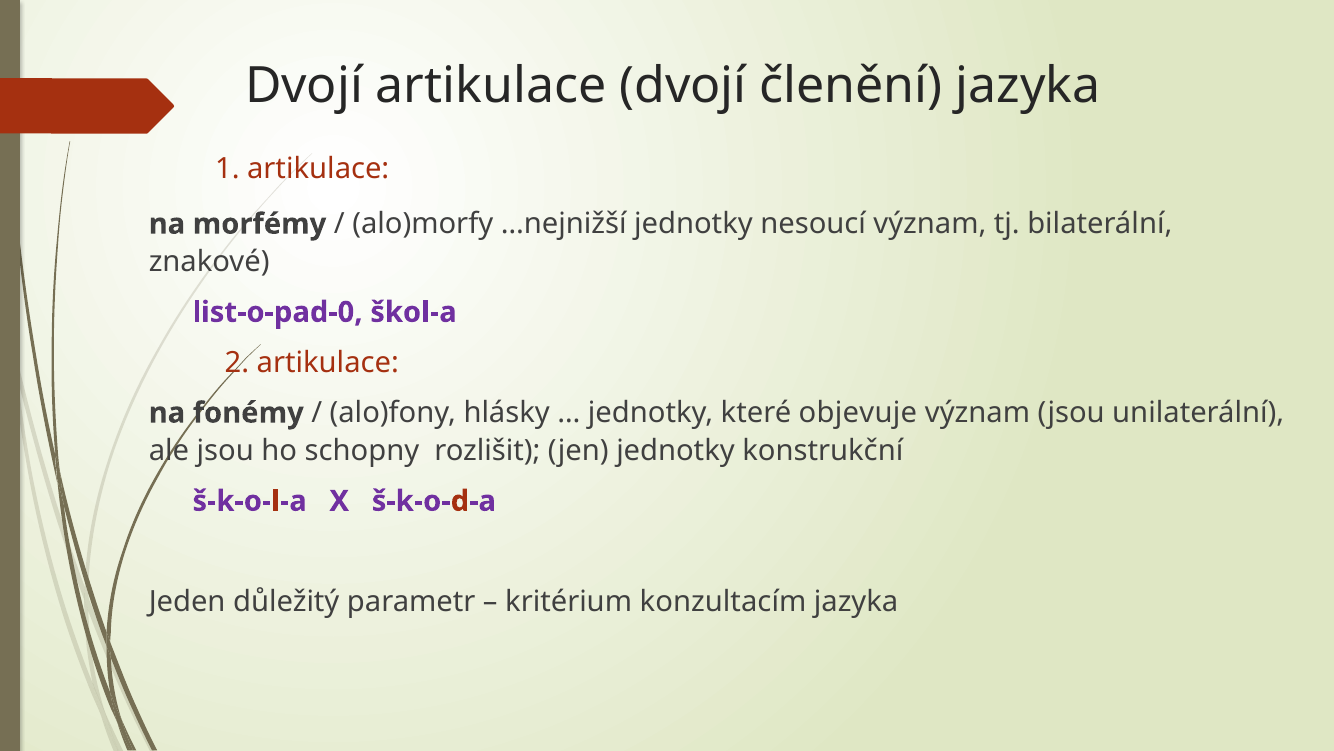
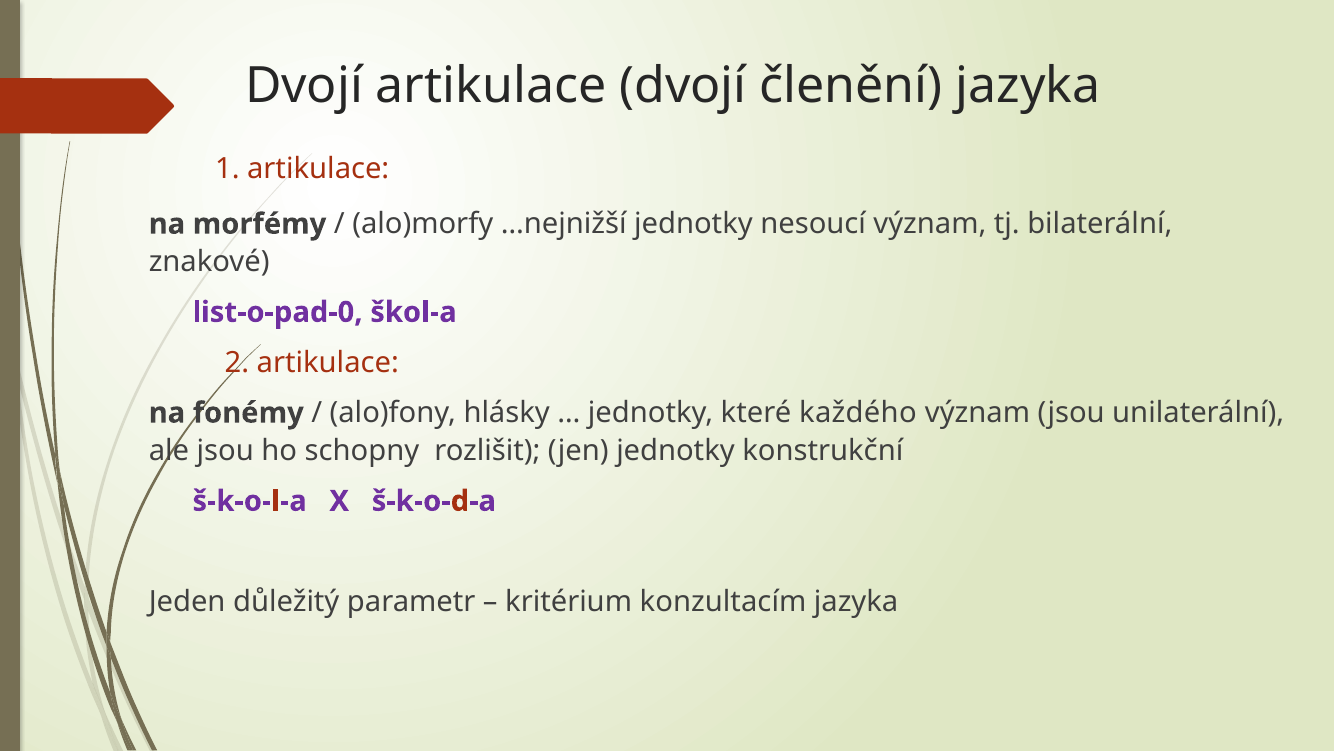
objevuje: objevuje -> každého
